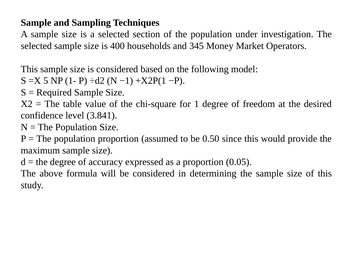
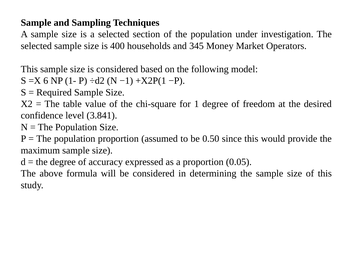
5: 5 -> 6
